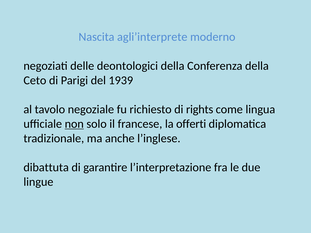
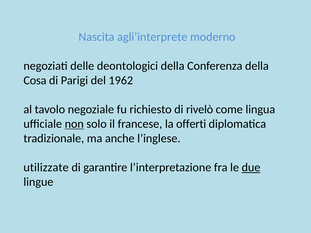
Ceto: Ceto -> Cosa
1939: 1939 -> 1962
rights: rights -> rivelò
dibattuta: dibattuta -> utilizzate
due underline: none -> present
